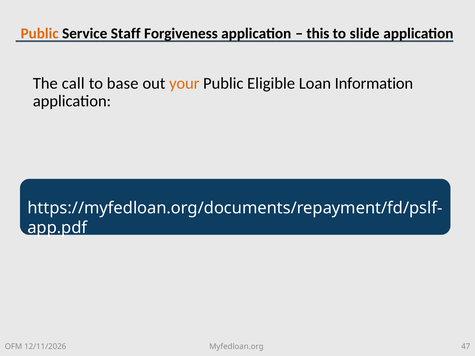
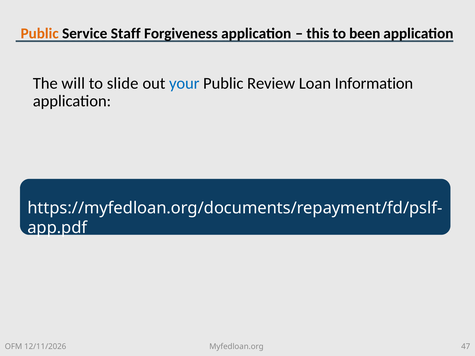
slide: slide -> been
call: call -> will
base: base -> slide
your colour: orange -> blue
Eligible: Eligible -> Review
